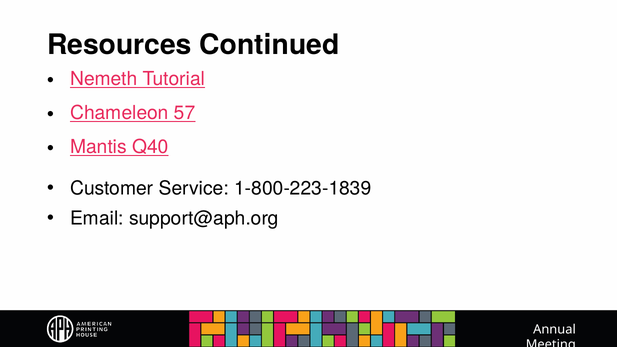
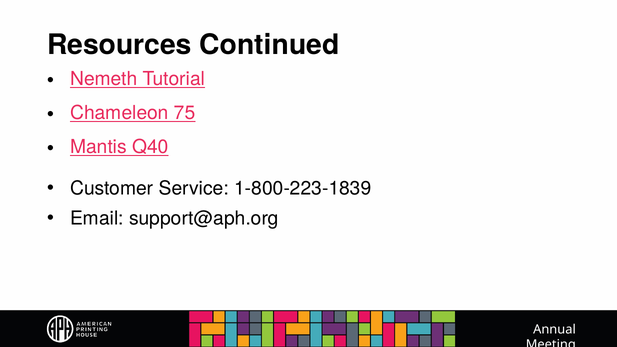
57: 57 -> 75
